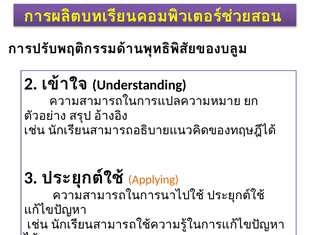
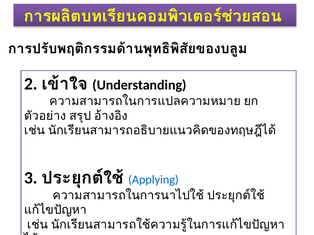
Applying colour: orange -> blue
